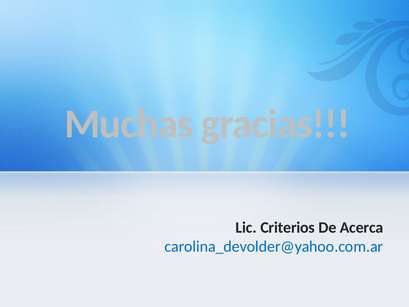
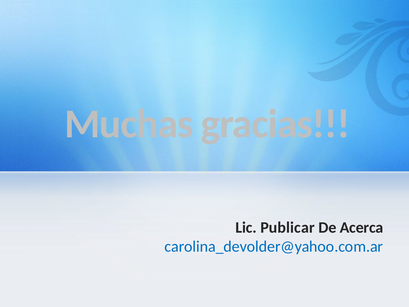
Criterios: Criterios -> Publicar
